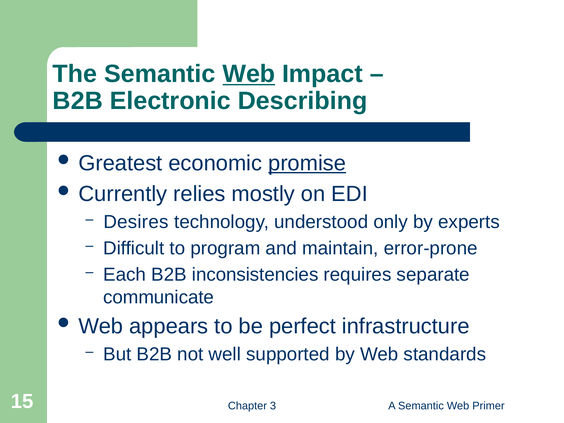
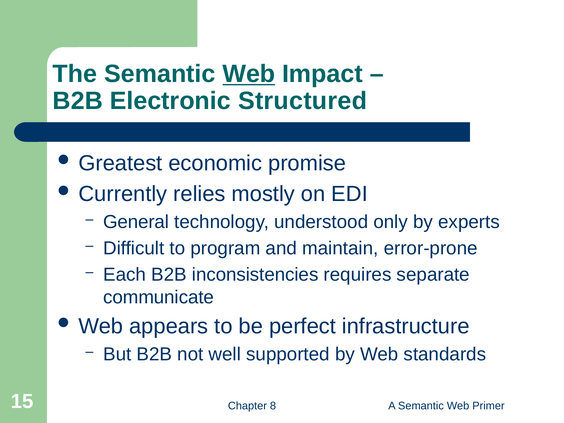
Describing: Describing -> Structured
promise underline: present -> none
Desires: Desires -> General
3: 3 -> 8
